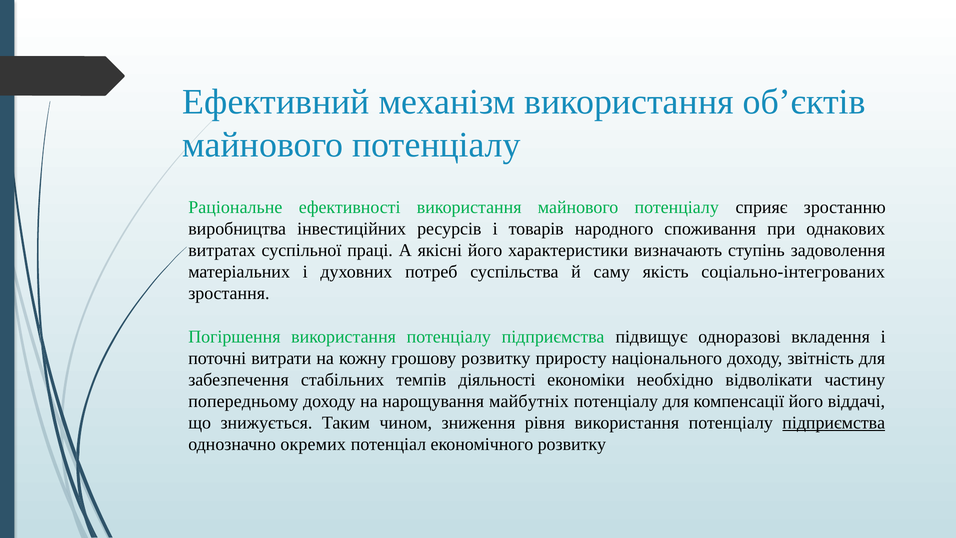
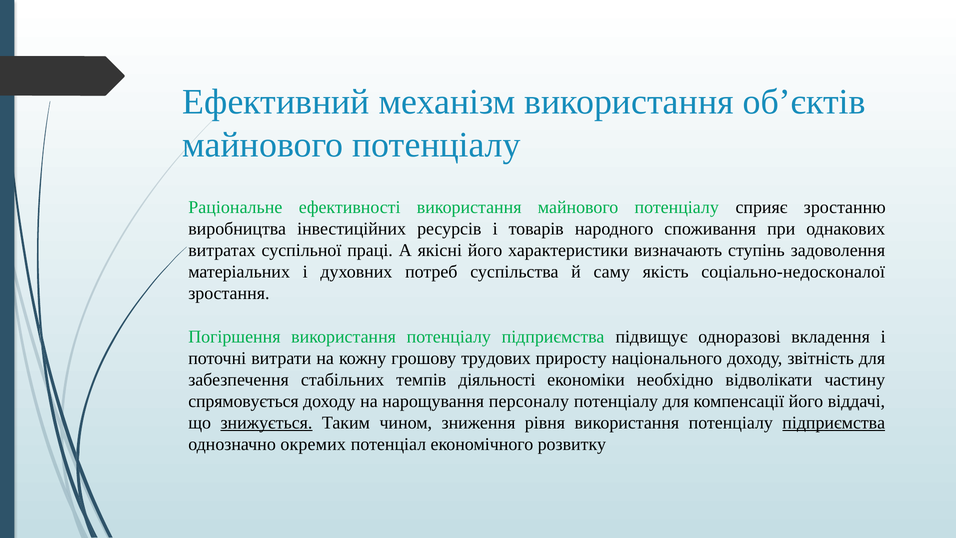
соціально-інтегрованих: соціально-інтегрованих -> соціально-недосконалої
грошову розвитку: розвитку -> трудових
попередньому: попередньому -> спрямовується
майбутніх: майбутніх -> персоналу
знижується underline: none -> present
